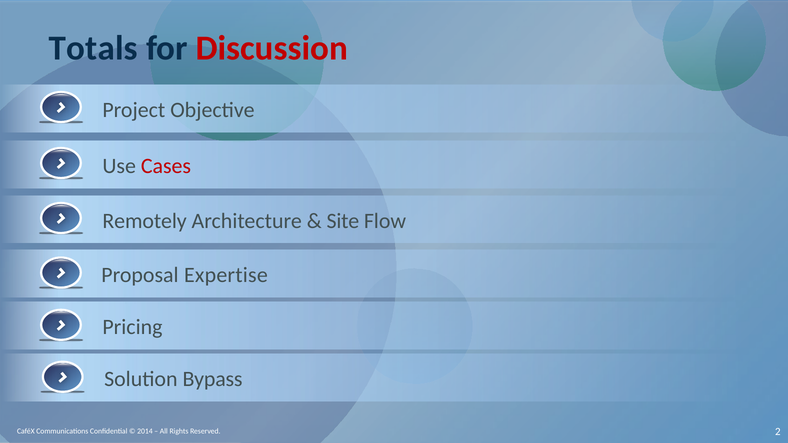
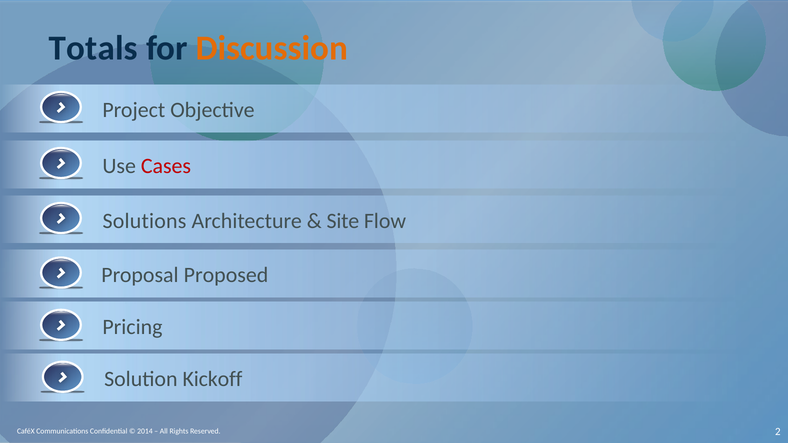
Discussion colour: red -> orange
Remotely: Remotely -> Solutions
Expertise: Expertise -> Proposed
Bypass: Bypass -> Kickoff
